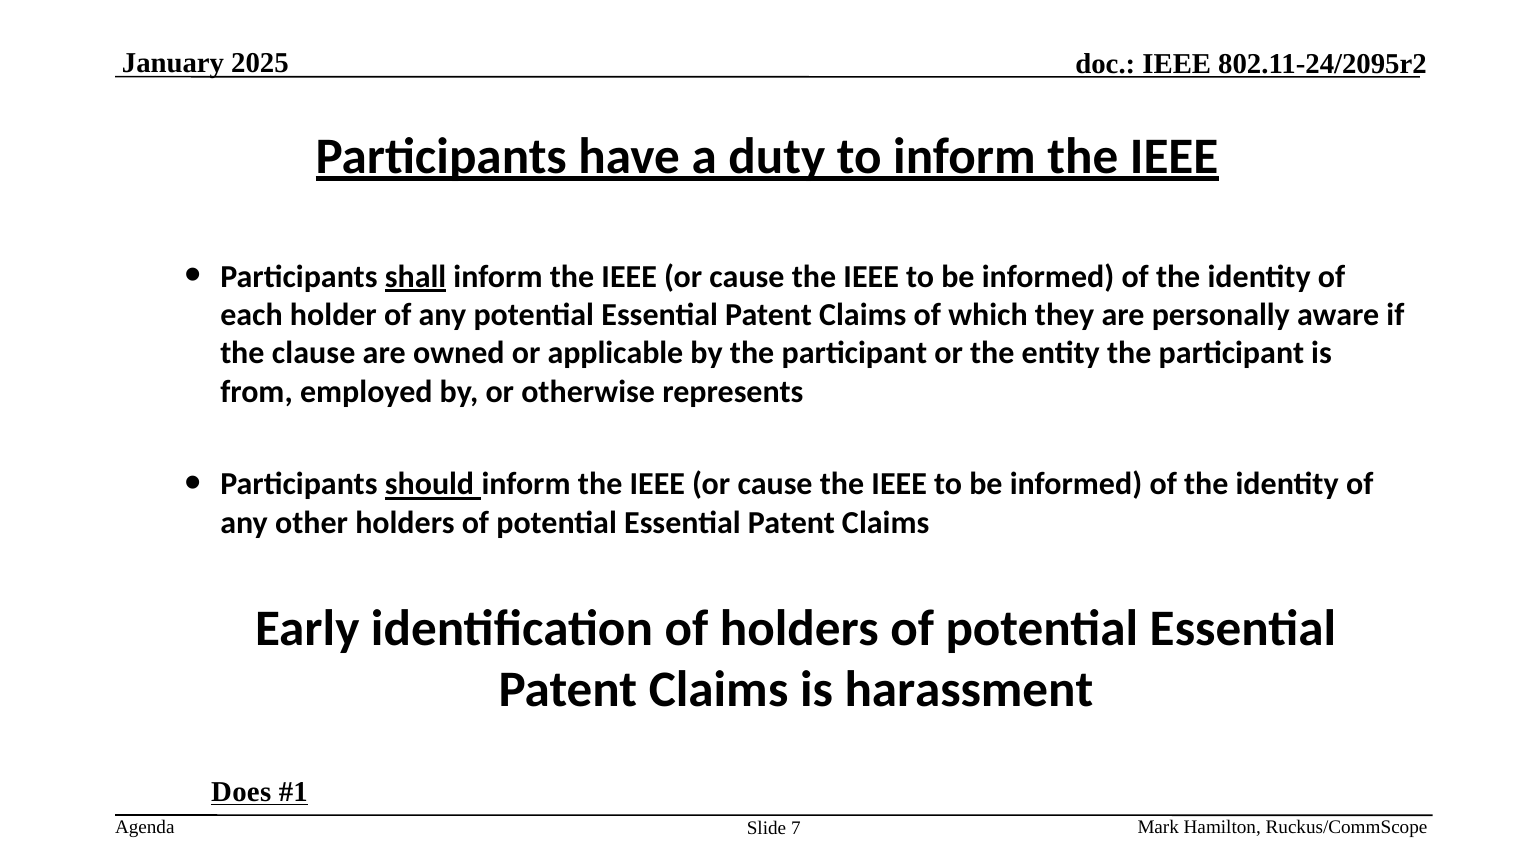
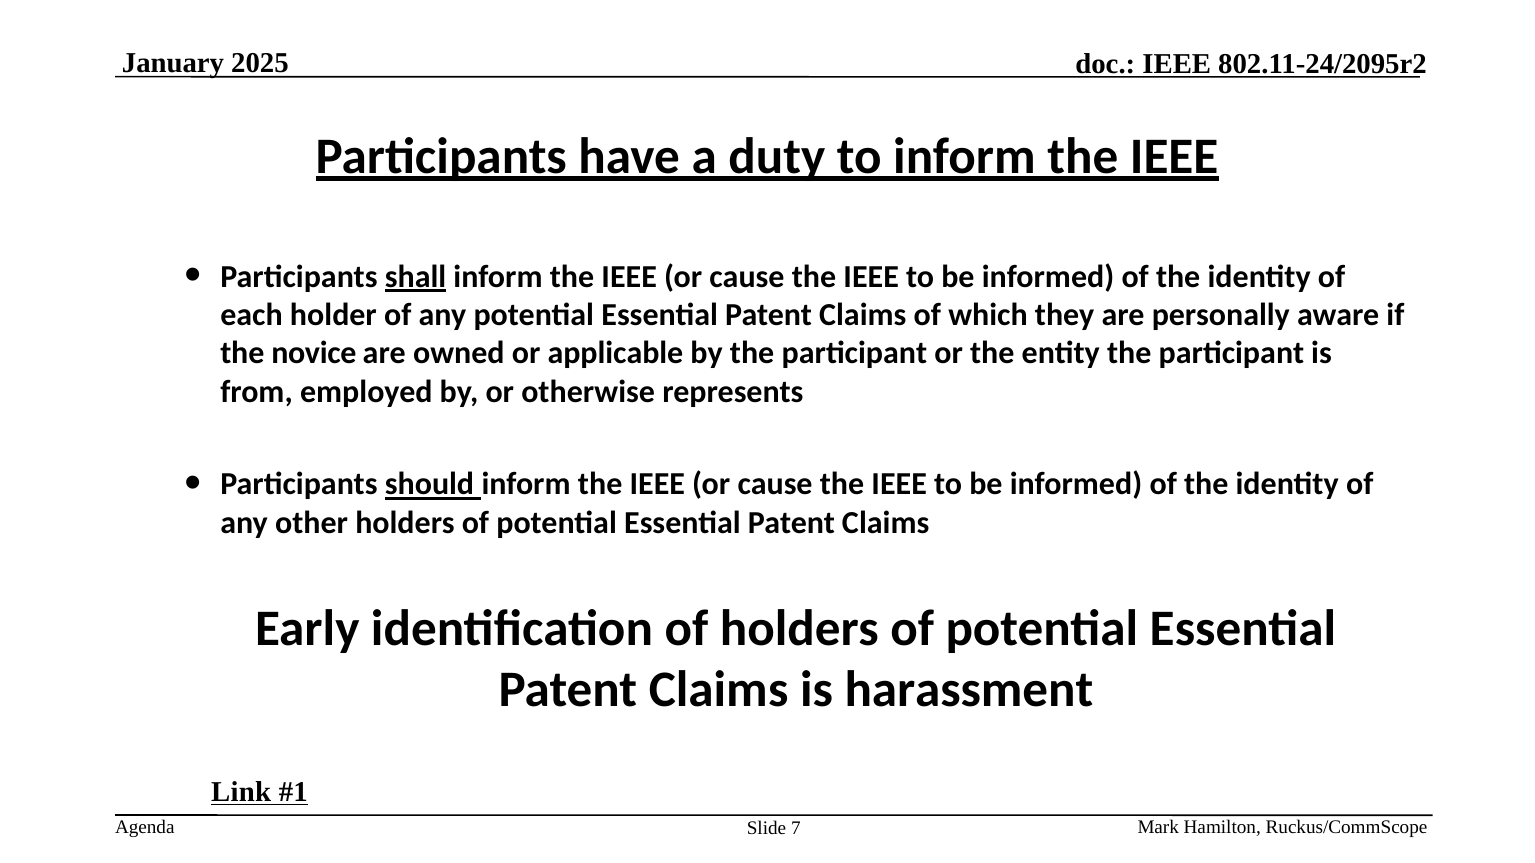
clause: clause -> novice
Does: Does -> Link
